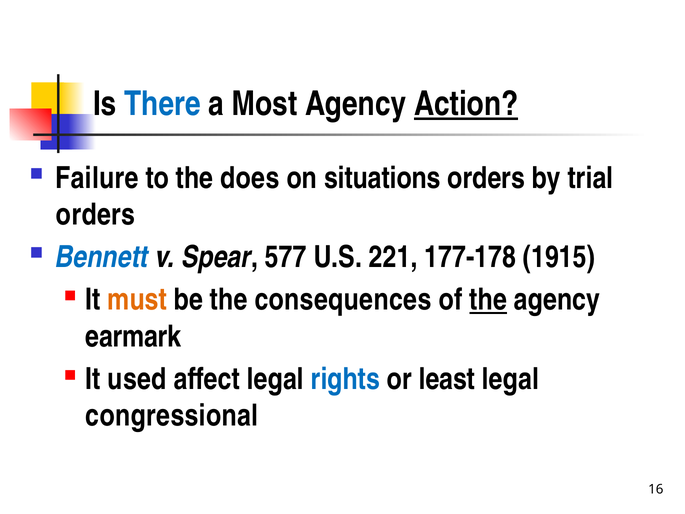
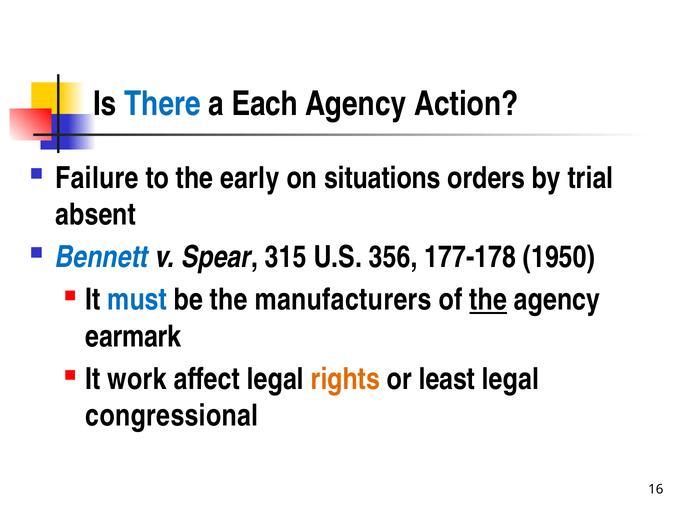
Most: Most -> Each
Action underline: present -> none
does: does -> early
orders at (96, 214): orders -> absent
577: 577 -> 315
221: 221 -> 356
1915: 1915 -> 1950
must colour: orange -> blue
consequences: consequences -> manufacturers
used: used -> work
rights colour: blue -> orange
